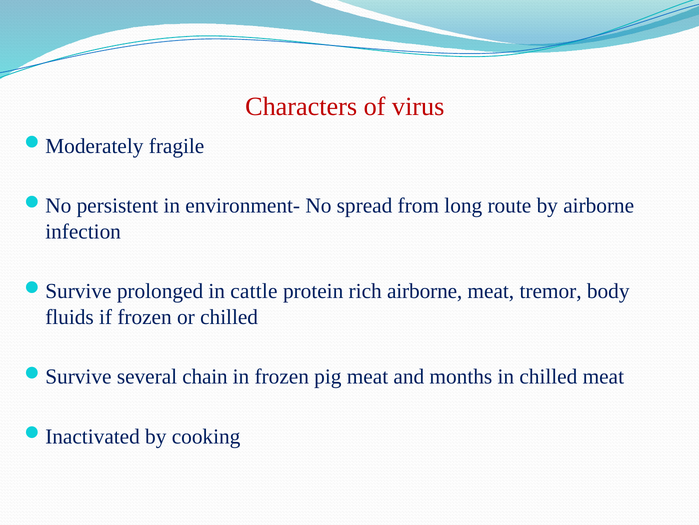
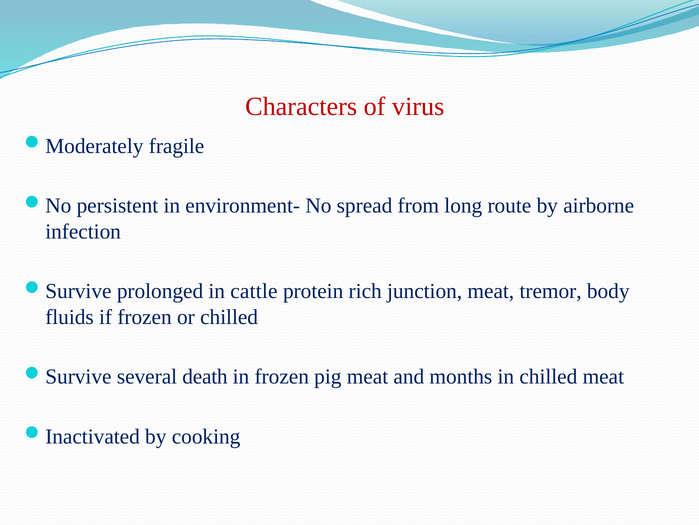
rich airborne: airborne -> junction
chain: chain -> death
